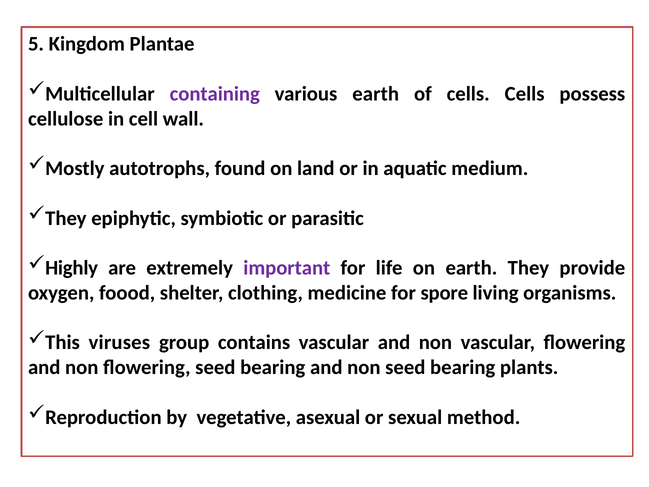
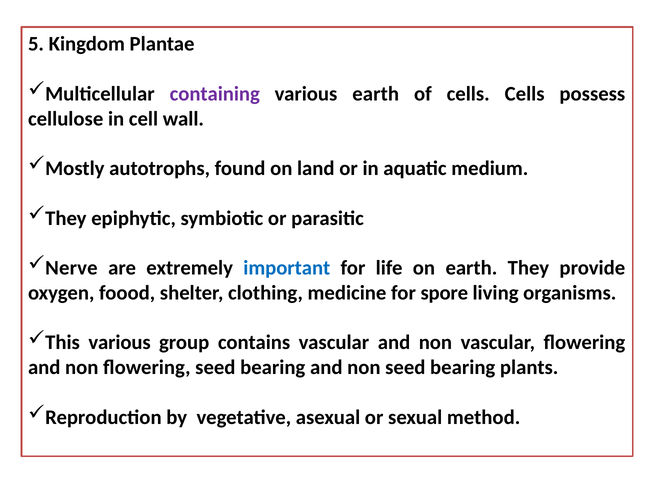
Highly: Highly -> Nerve
important colour: purple -> blue
This viruses: viruses -> various
